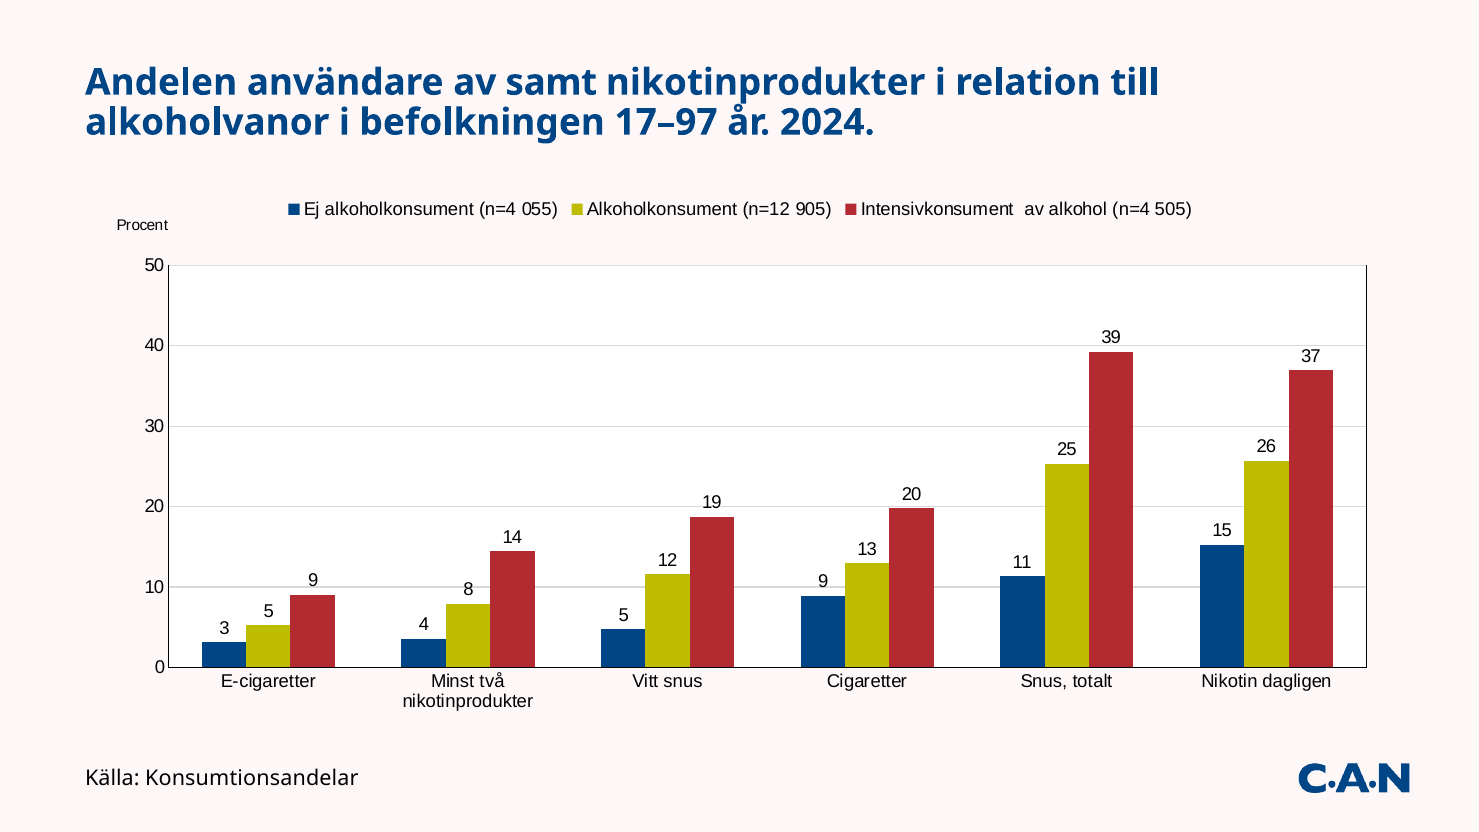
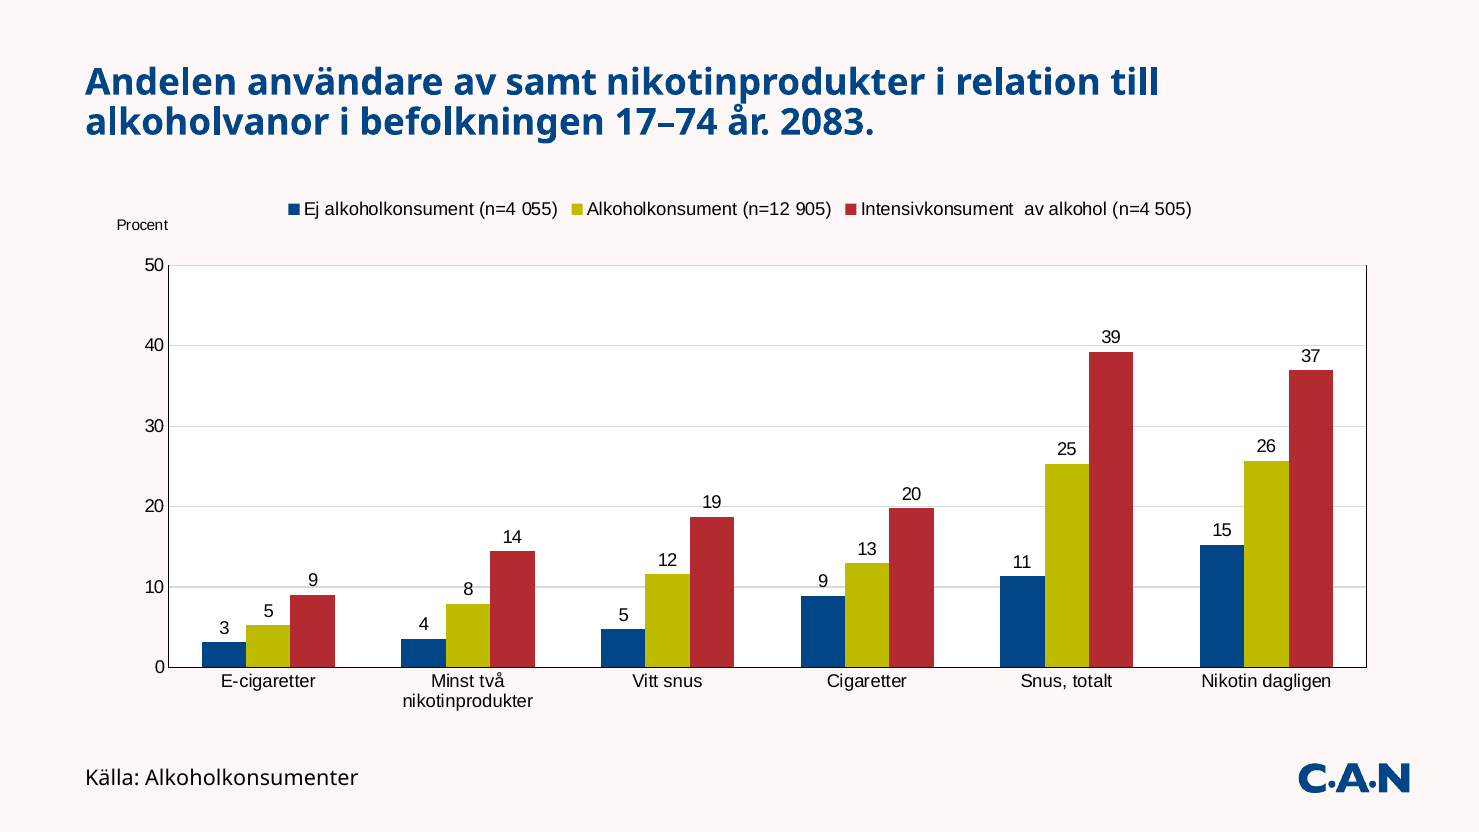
17–97: 17–97 -> 17–74
2024: 2024 -> 2083
Konsumtionsandelar: Konsumtionsandelar -> Alkoholkonsumenter
